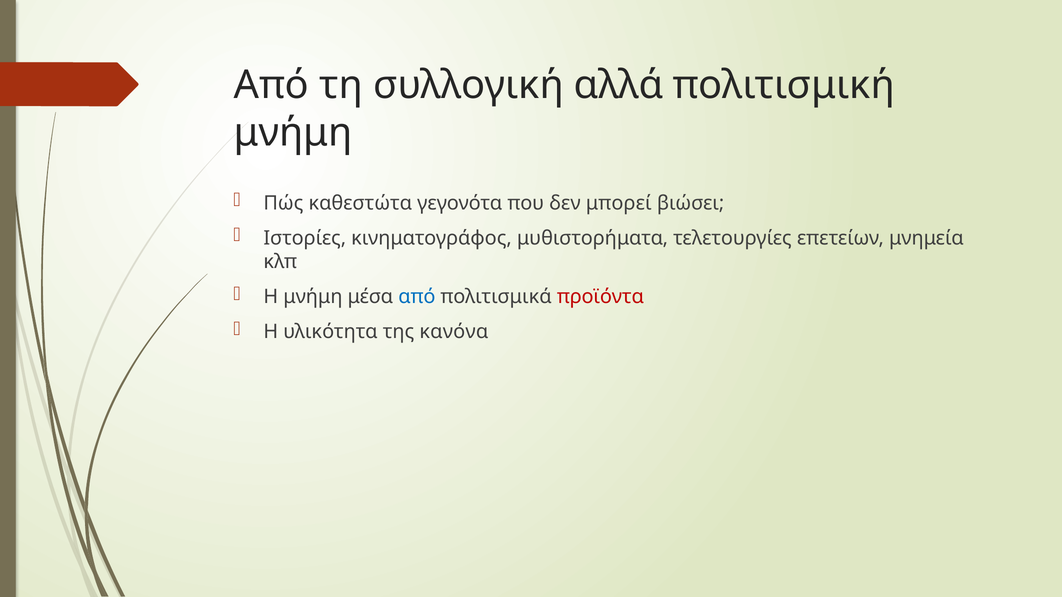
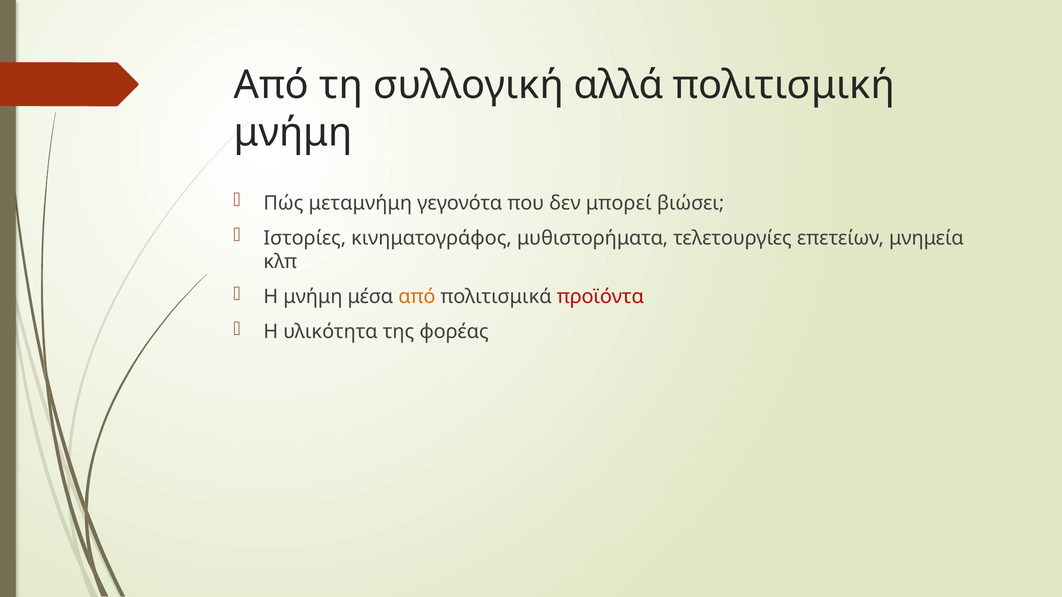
καθεστώτα: καθεστώτα -> μεταμνήμη
από at (417, 297) colour: blue -> orange
κανόνα: κανόνα -> φορέας
